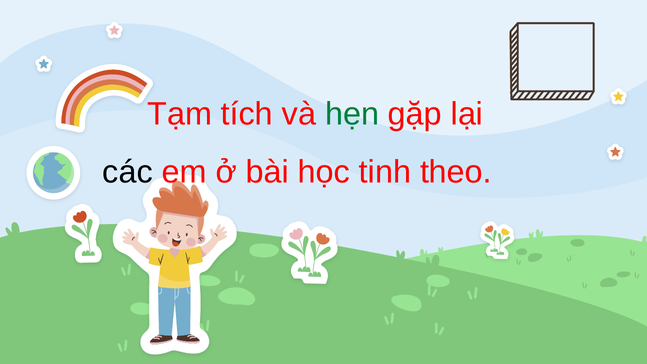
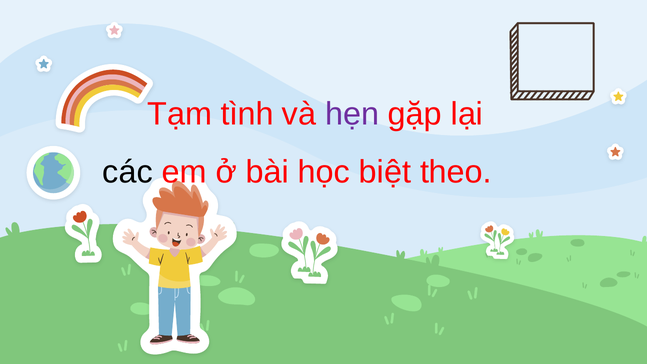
tích: tích -> tình
hẹn colour: green -> purple
tinh: tinh -> biệt
